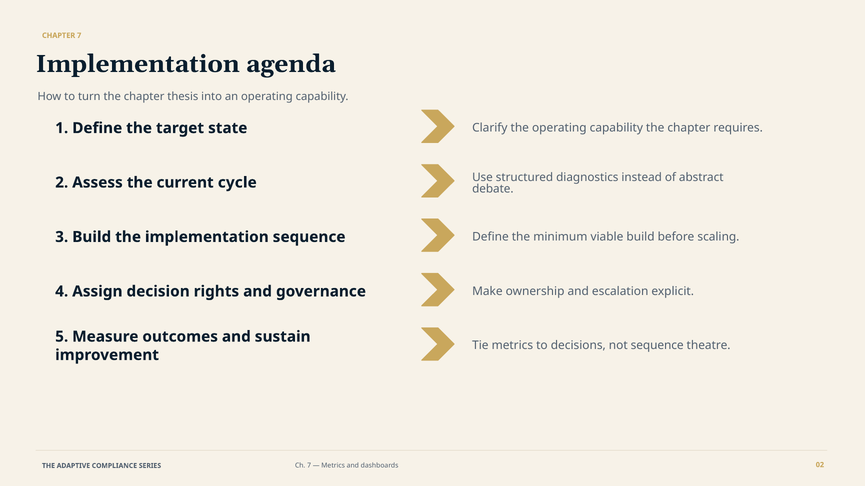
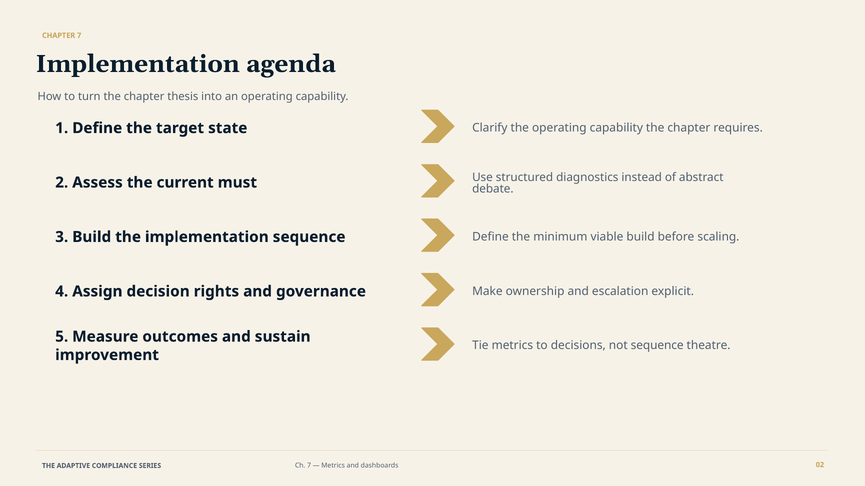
cycle: cycle -> must
